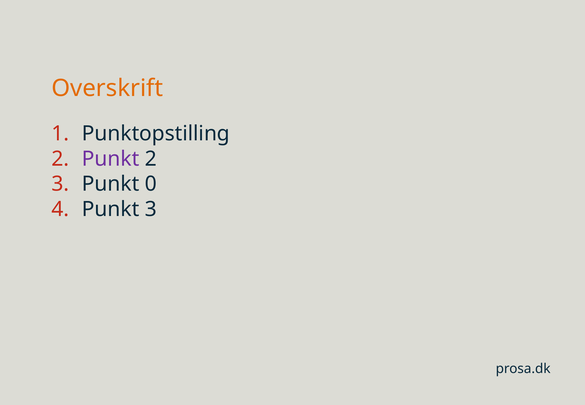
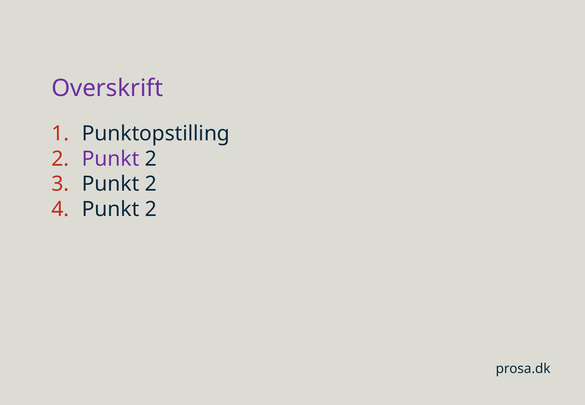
Overskrift colour: orange -> purple
3 Punkt 0: 0 -> 2
4 Punkt 3: 3 -> 2
